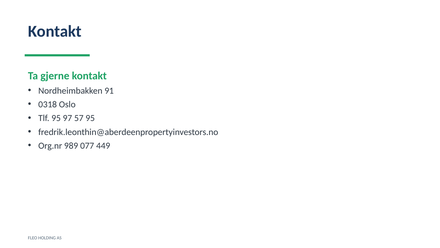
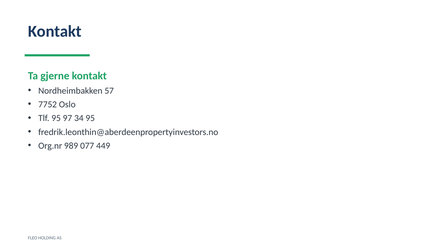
91: 91 -> 57
0318: 0318 -> 7752
57: 57 -> 34
